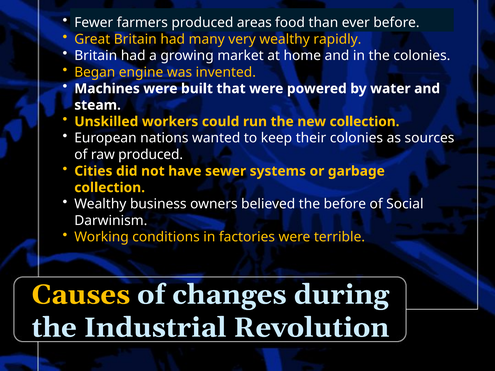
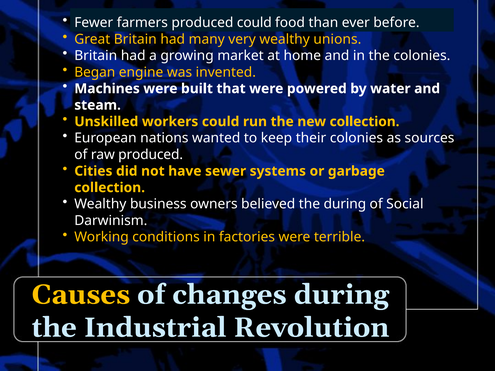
produced areas: areas -> could
rapidly: rapidly -> unions
the before: before -> during
